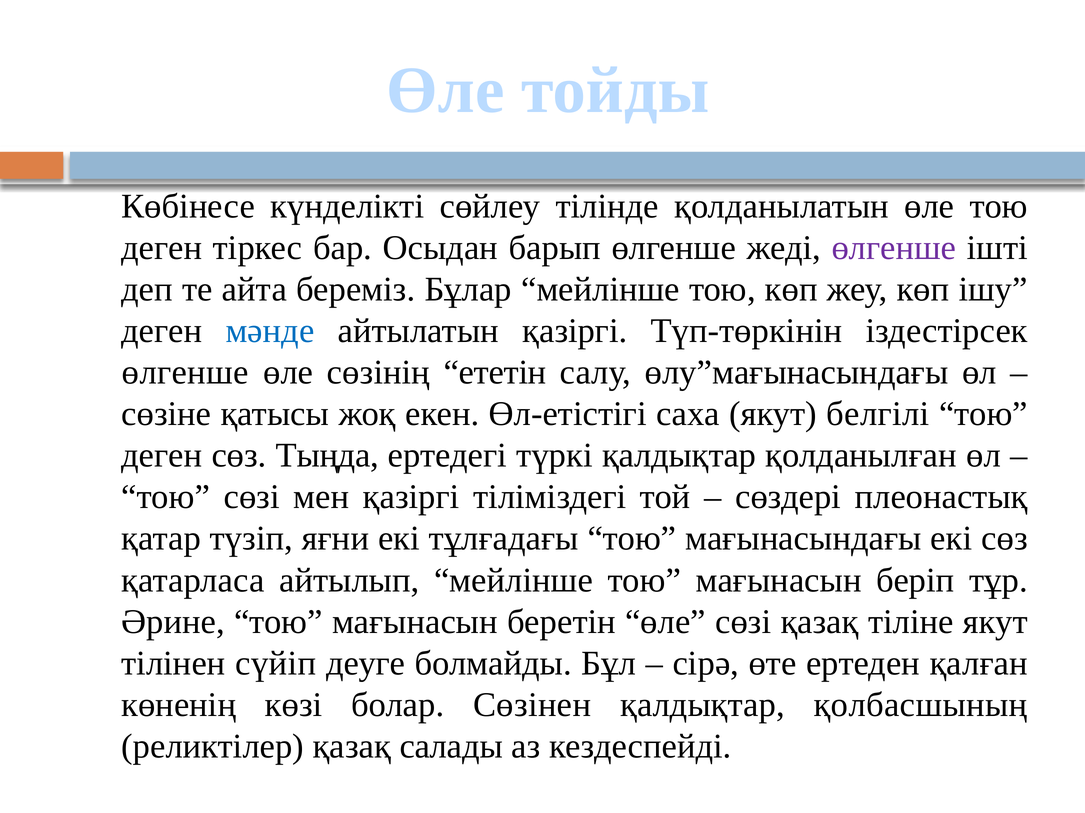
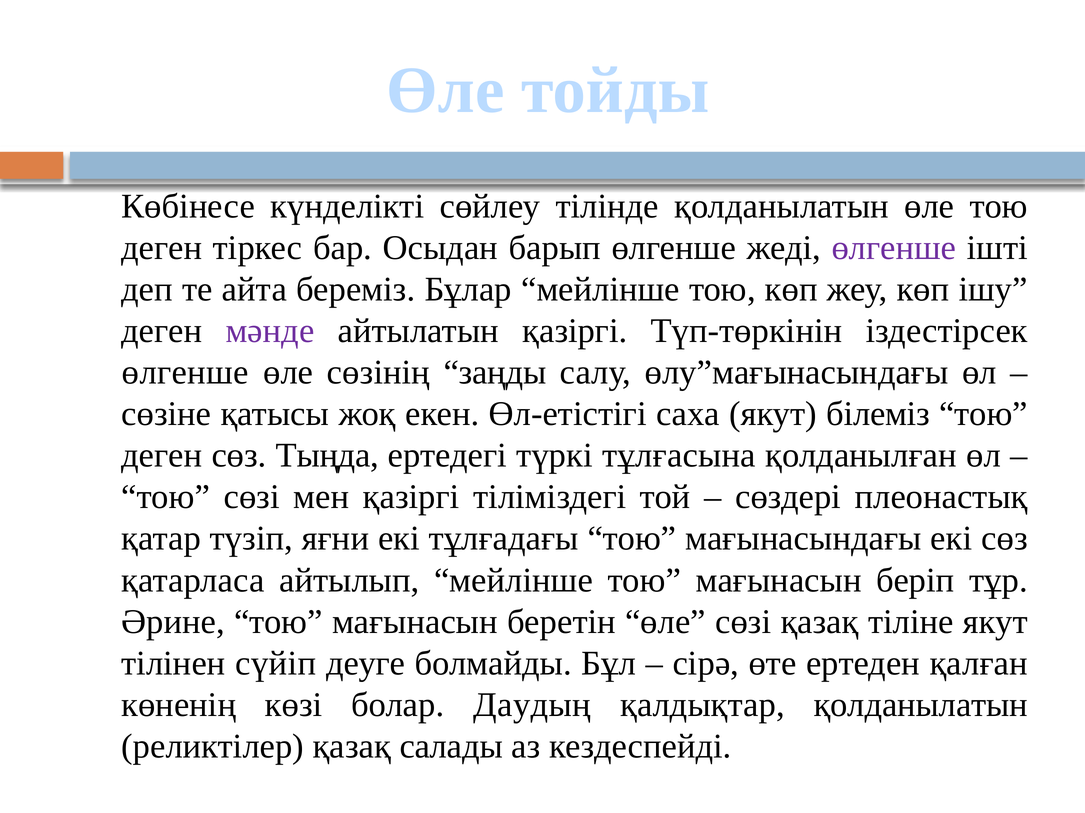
мәнде colour: blue -> purple
ететін: ететін -> заңды
белгілі: белгілі -> білеміз
түркі қалдықтар: қалдықтар -> тұлғасына
Сөзінен: Сөзінен -> Даудың
қалдықтар қолбасшының: қолбасшының -> қолданылатын
